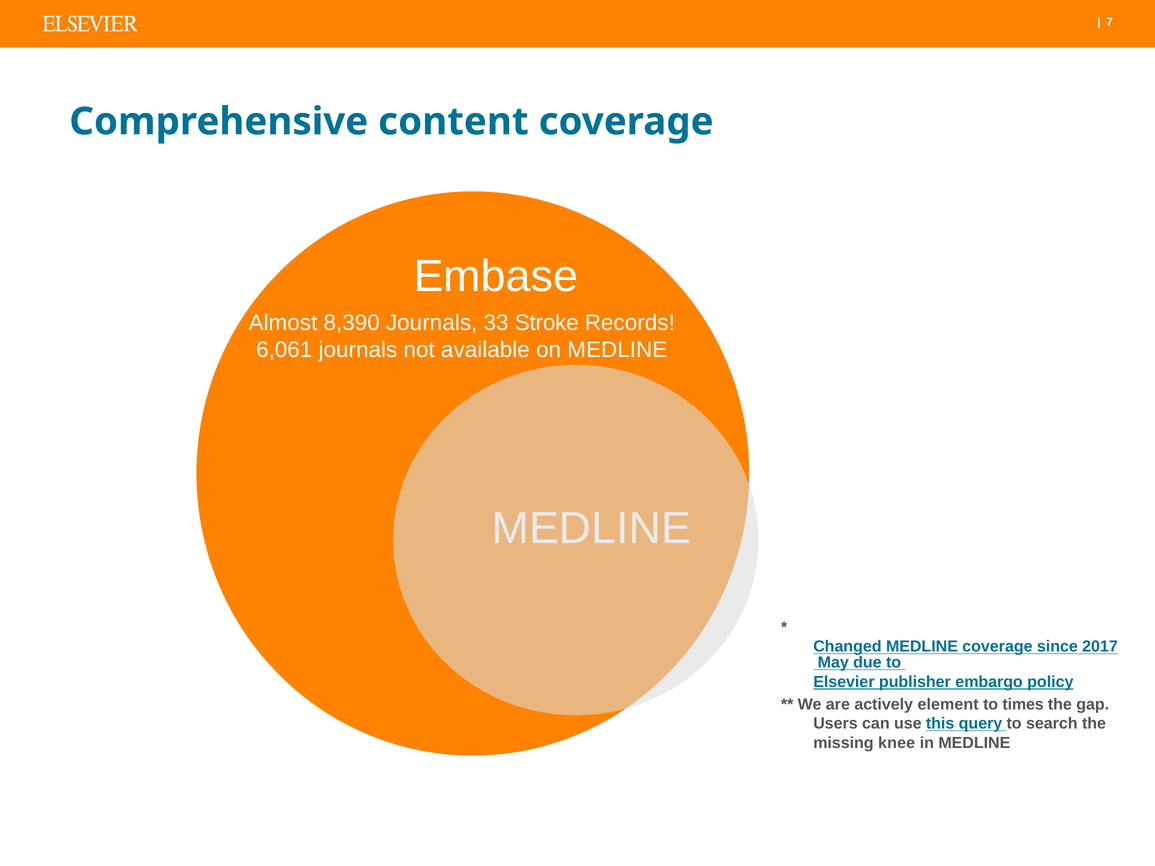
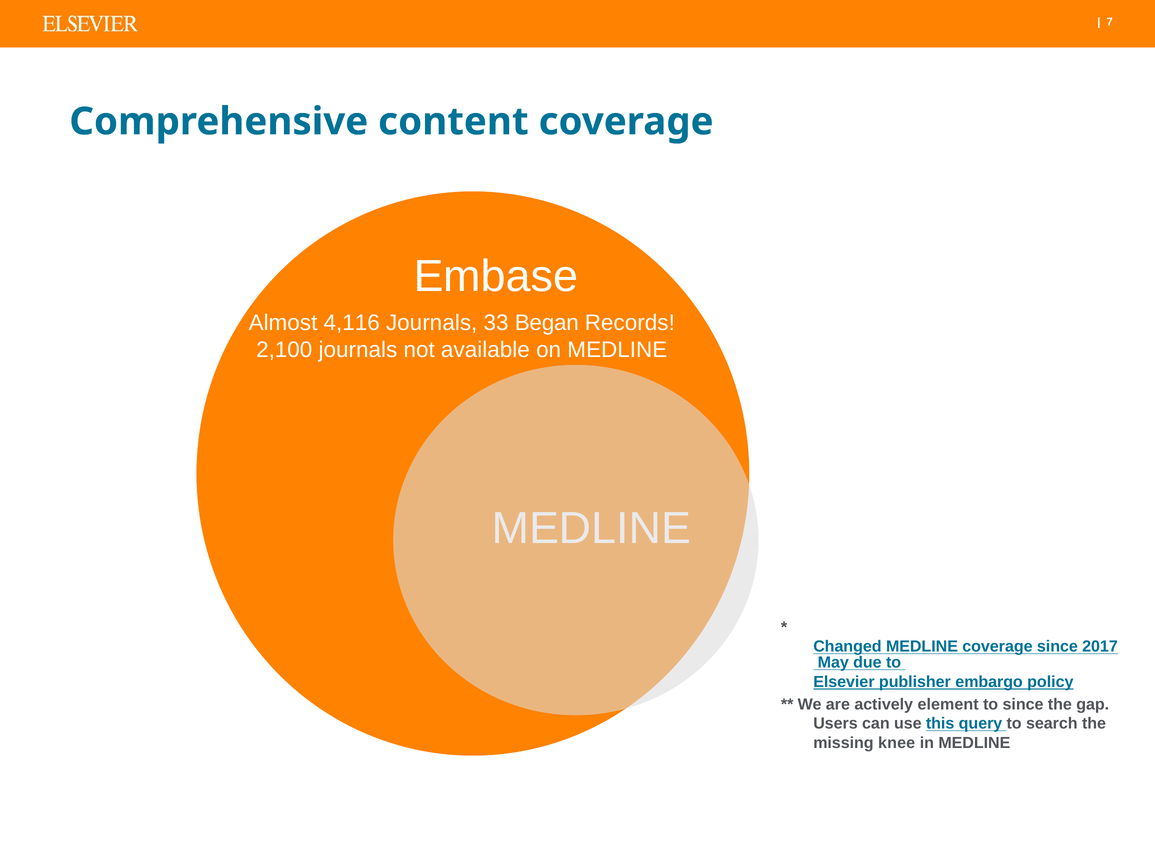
8,390: 8,390 -> 4,116
Stroke: Stroke -> Began
6,061: 6,061 -> 2,100
to times: times -> since
